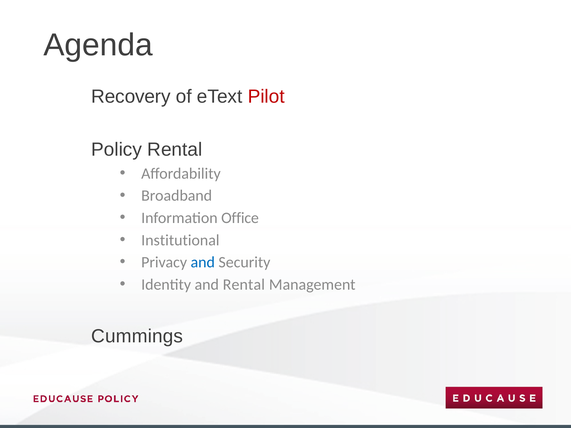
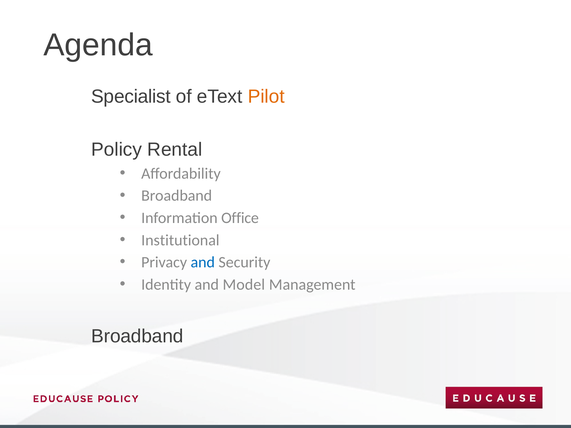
Recovery: Recovery -> Specialist
Pilot colour: red -> orange
and Rental: Rental -> Model
Cummings at (137, 336): Cummings -> Broadband
